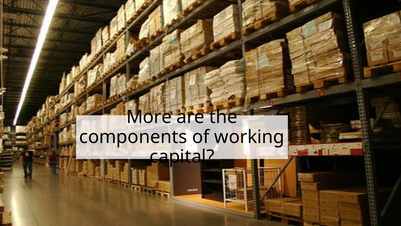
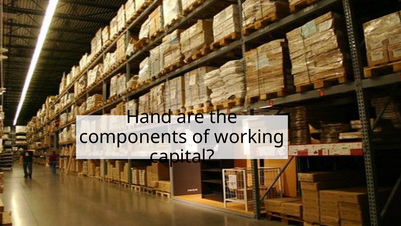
More: More -> Hand
